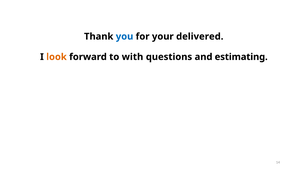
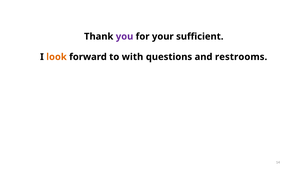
you colour: blue -> purple
delivered: delivered -> sufficient
estimating: estimating -> restrooms
